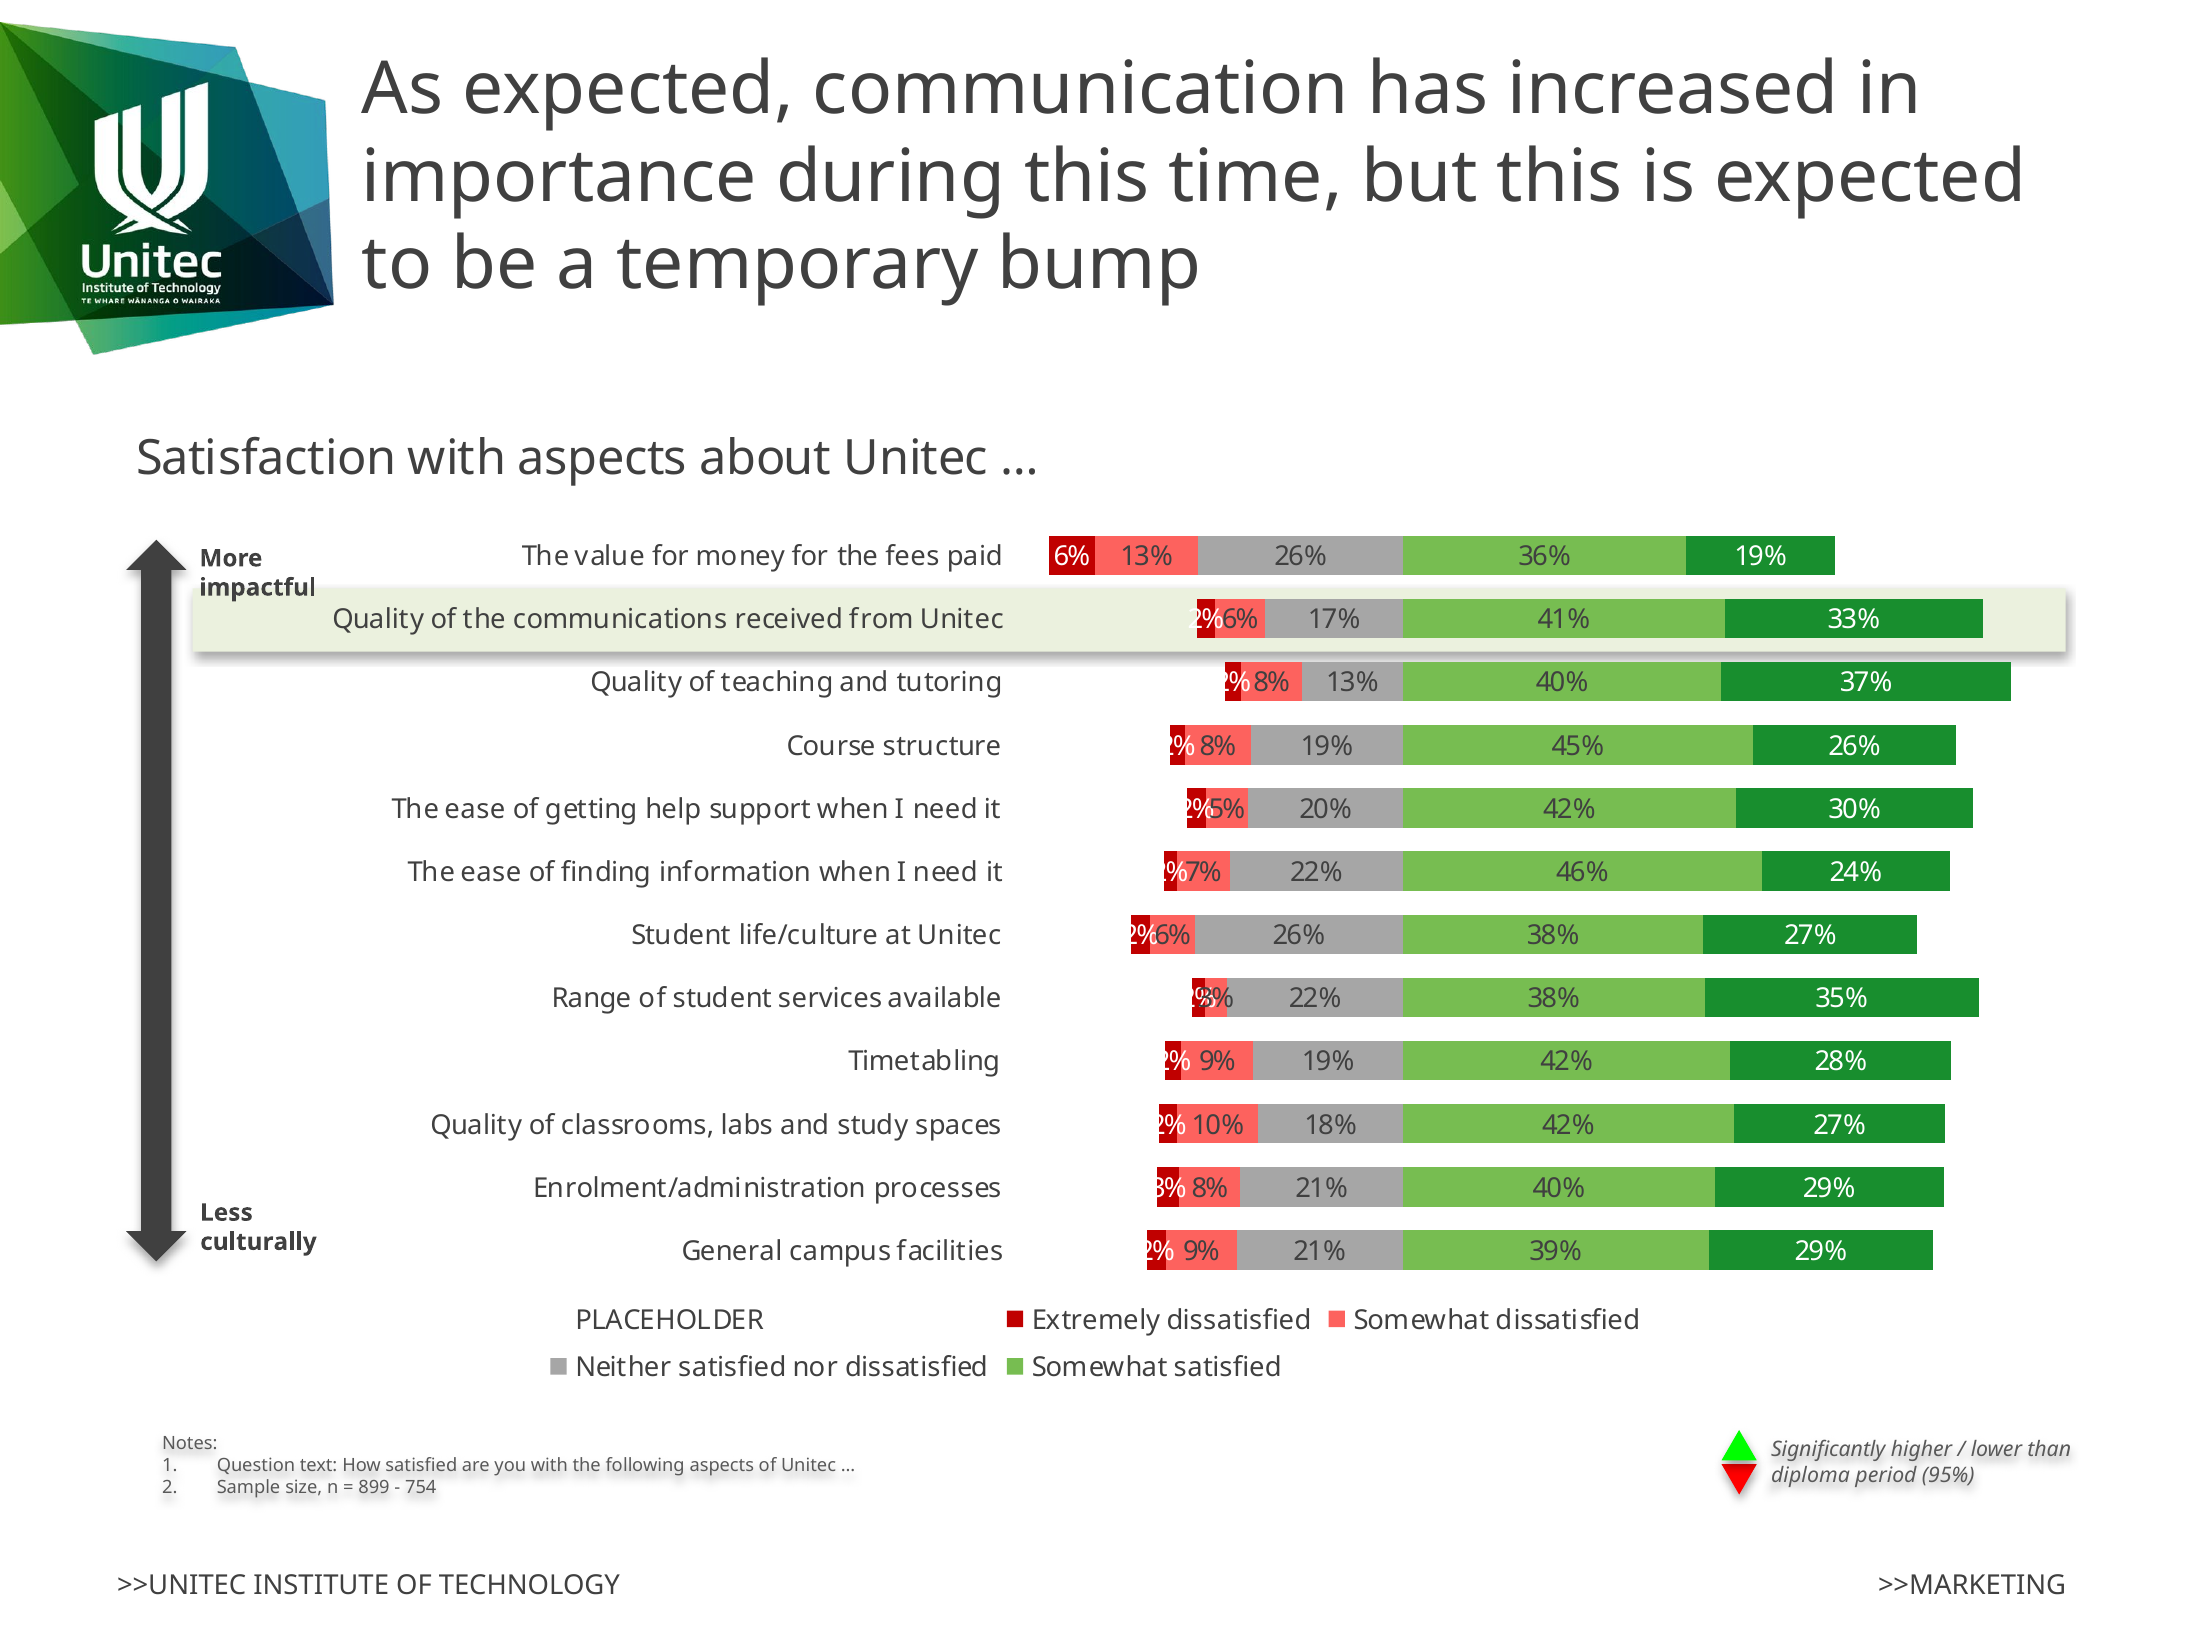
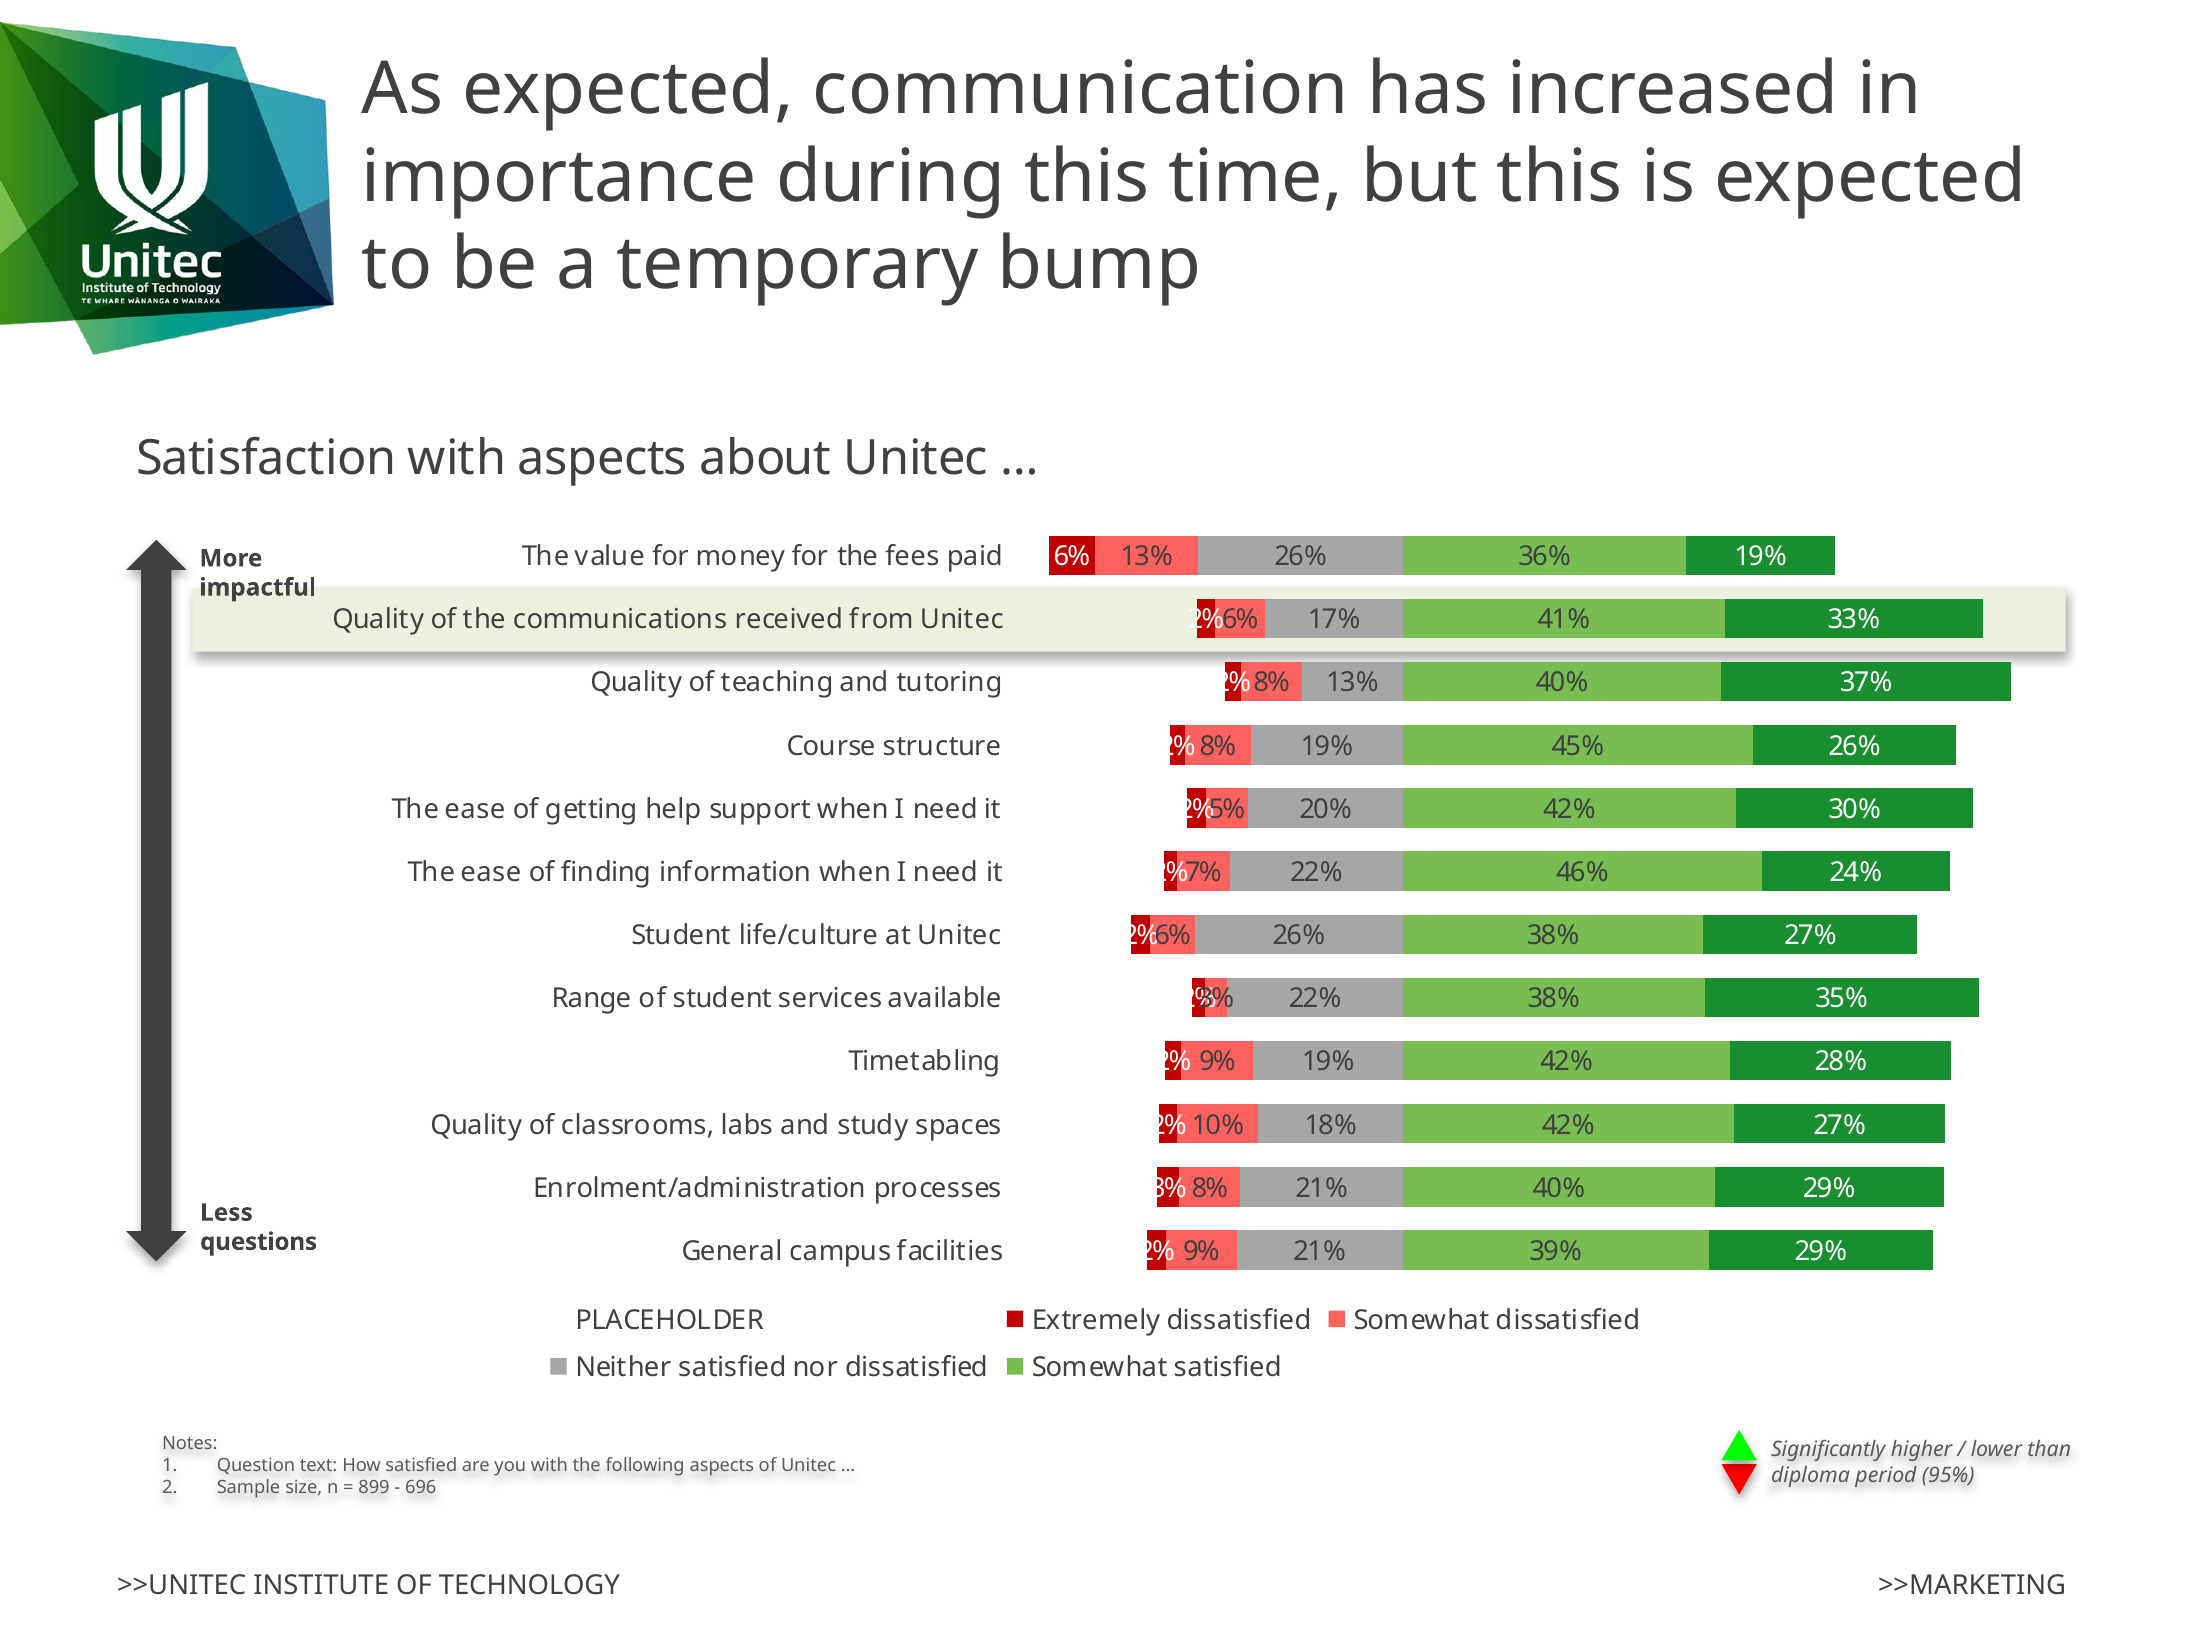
culturally: culturally -> questions
754: 754 -> 696
